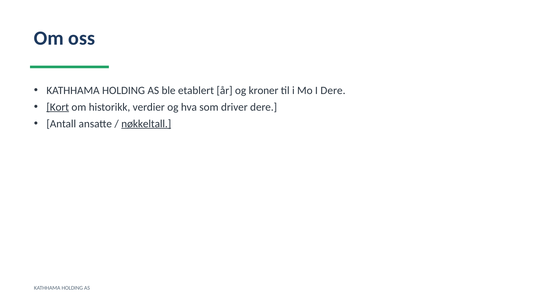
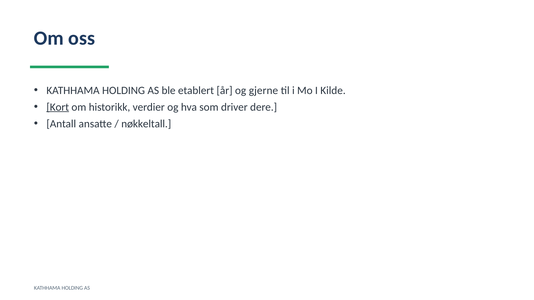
kroner: kroner -> gjerne
I Dere: Dere -> Kilde
nøkkeltall underline: present -> none
